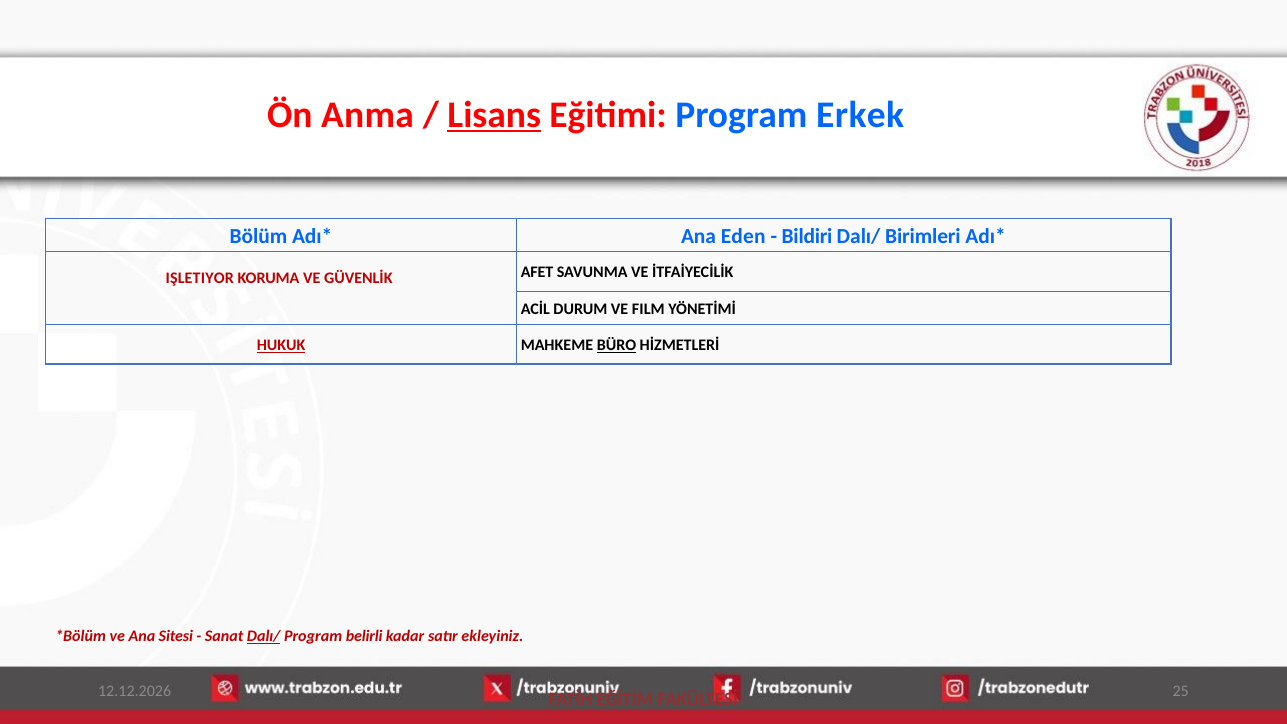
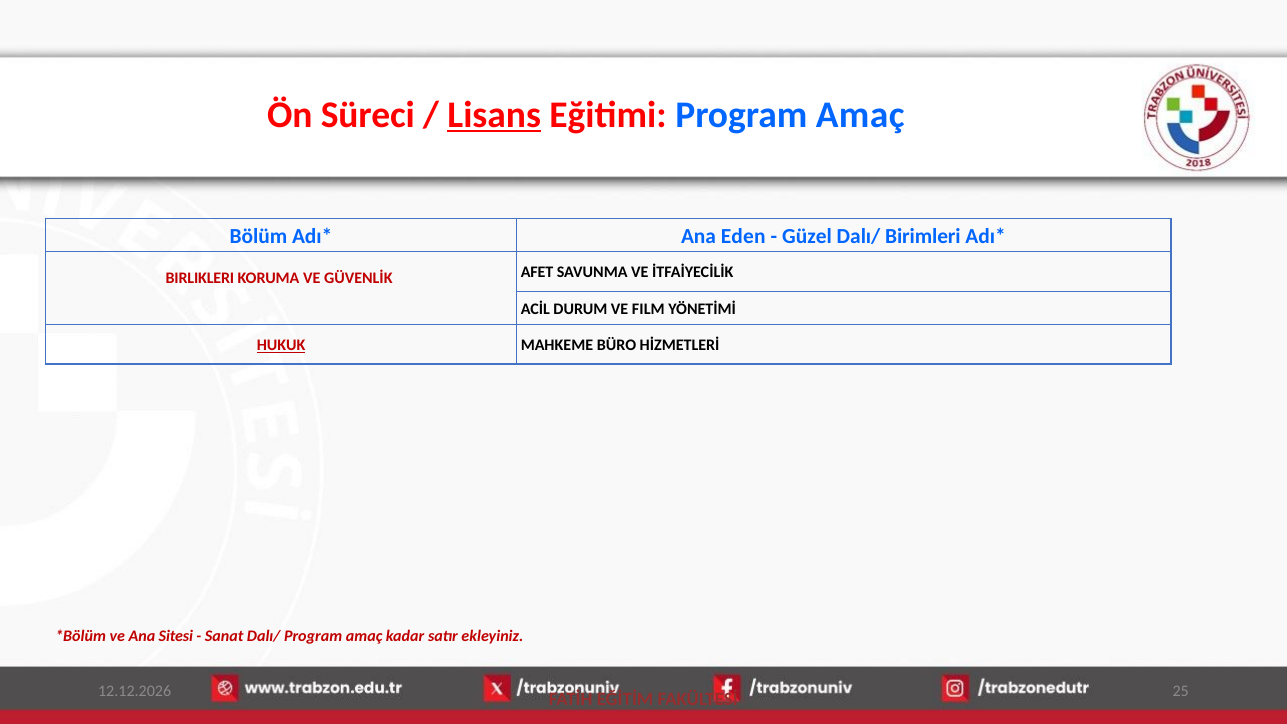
Anma: Anma -> Süreci
Eğitimi Program Erkek: Erkek -> Amaç
Bildiri: Bildiri -> Güzel
IŞLETIYOR: IŞLETIYOR -> BIRLIKLERI
BÜRO underline: present -> none
Dalı/ at (264, 636) underline: present -> none
belirli at (364, 636): belirli -> amaç
